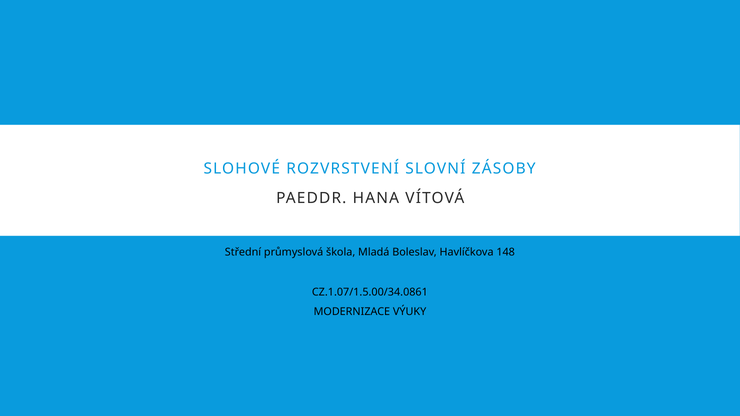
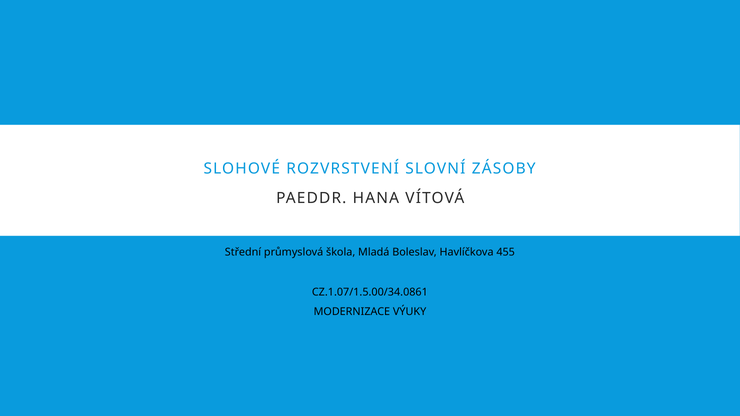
148: 148 -> 455
